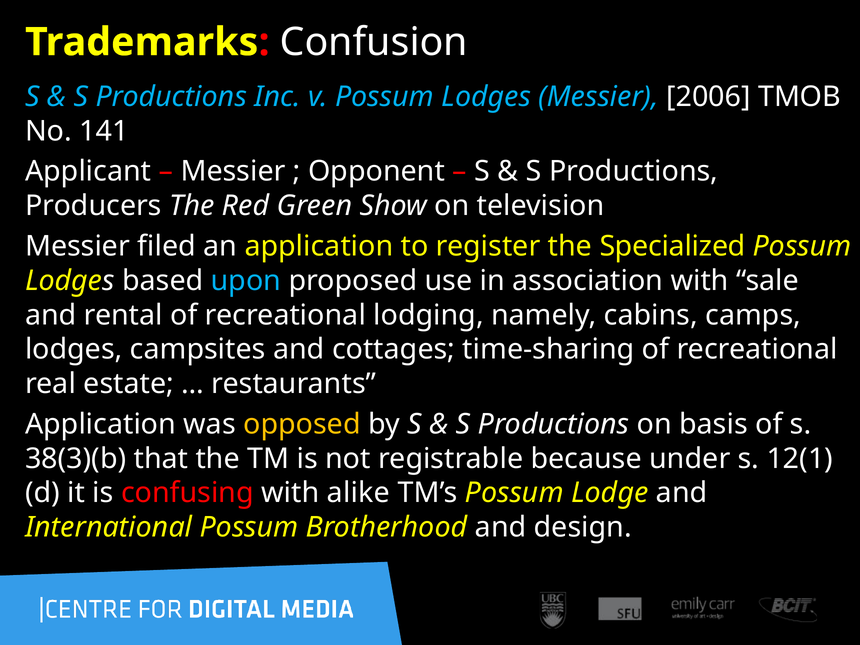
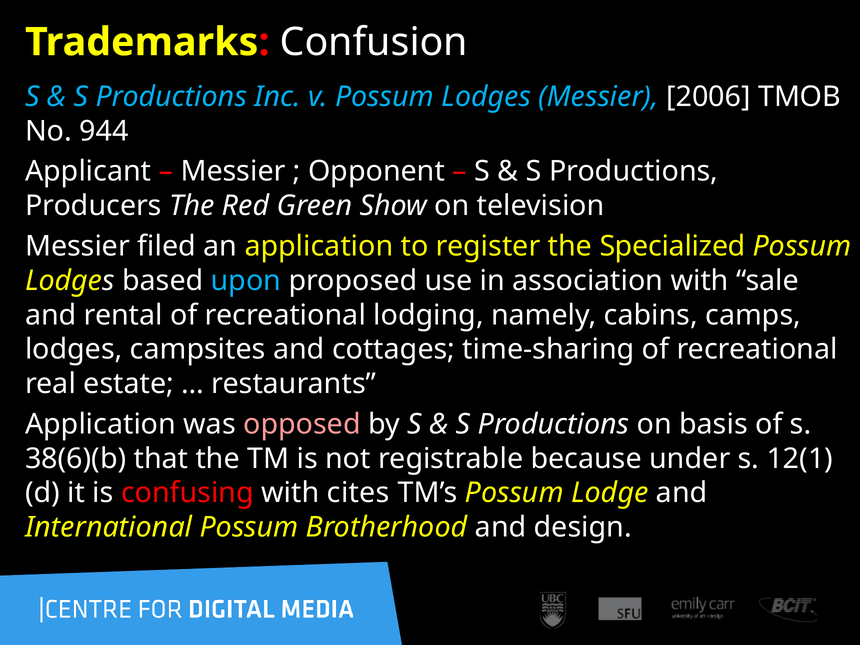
141: 141 -> 944
opposed colour: yellow -> pink
38(3)(b: 38(3)(b -> 38(6)(b
alike: alike -> cites
